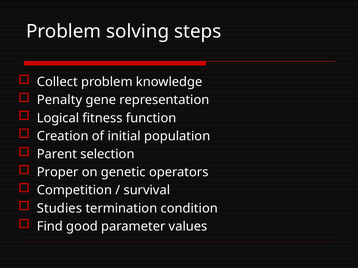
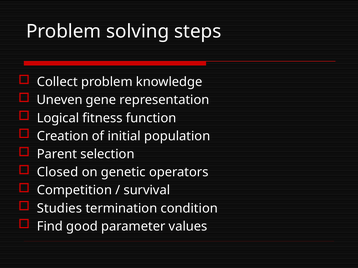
Penalty: Penalty -> Uneven
Proper: Proper -> Closed
